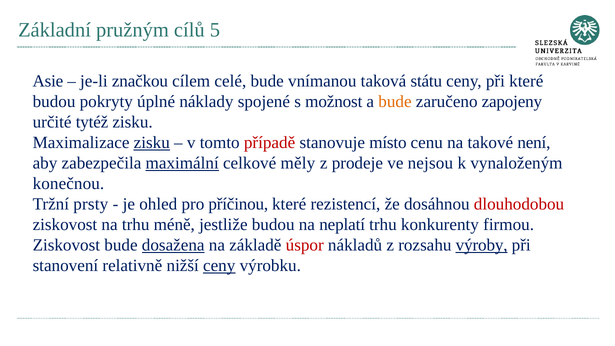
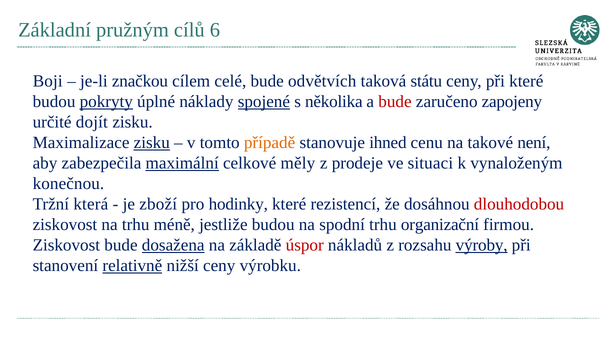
5: 5 -> 6
Asie: Asie -> Boji
vnímanou: vnímanou -> odvětvích
pokryty underline: none -> present
spojené underline: none -> present
možnost: možnost -> několika
bude at (395, 101) colour: orange -> red
tytéž: tytéž -> dojít
případě colour: red -> orange
místo: místo -> ihned
nejsou: nejsou -> situaci
prsty: prsty -> která
ohled: ohled -> zboží
příčinou: příčinou -> hodinky
neplatí: neplatí -> spodní
konkurenty: konkurenty -> organizační
relativně underline: none -> present
ceny at (219, 265) underline: present -> none
